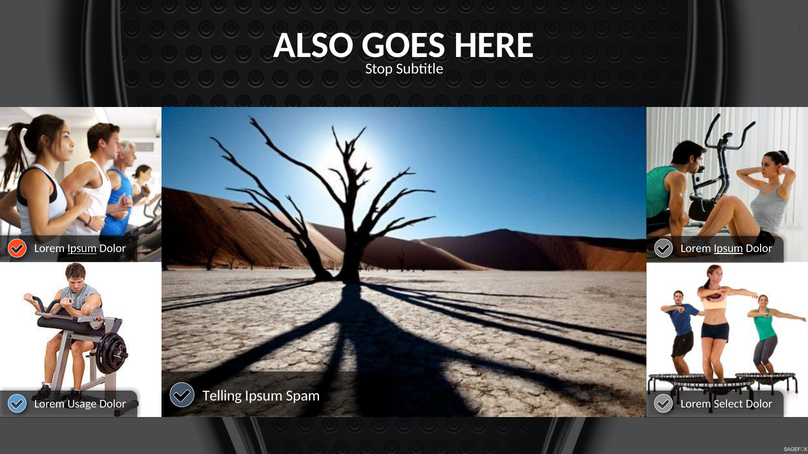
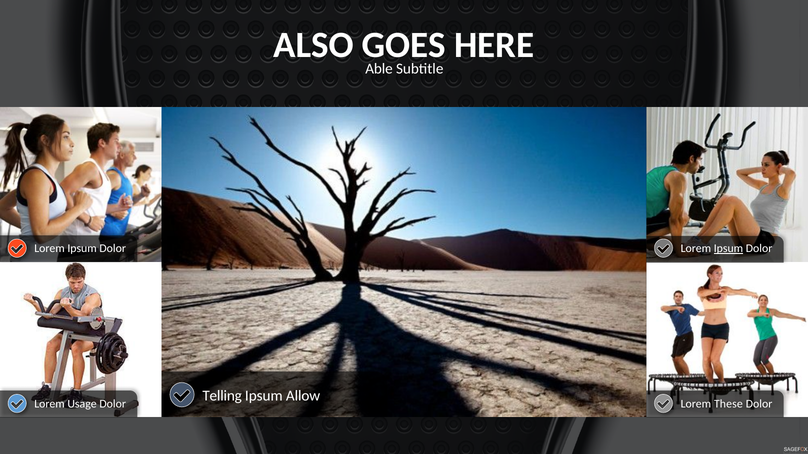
Stop: Stop -> Able
Ipsum at (82, 249) underline: present -> none
Spam: Spam -> Allow
Select: Select -> These
